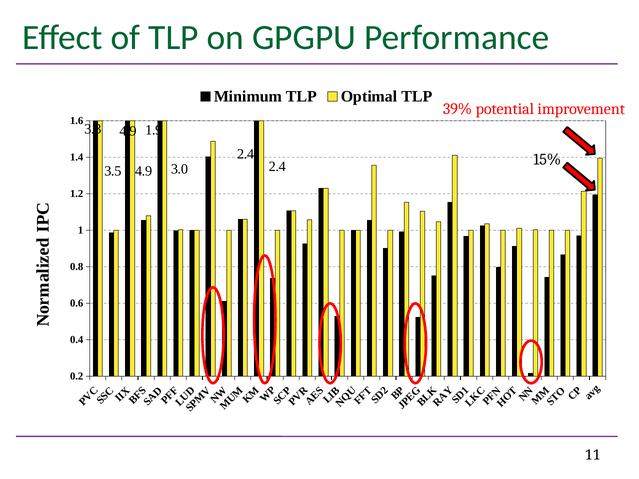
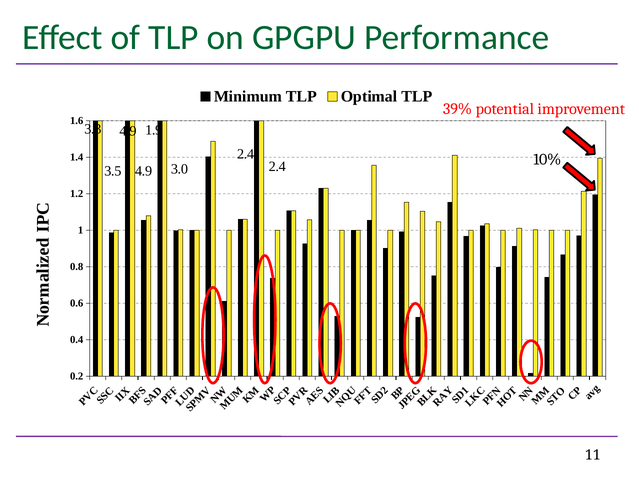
15%: 15% -> 10%
